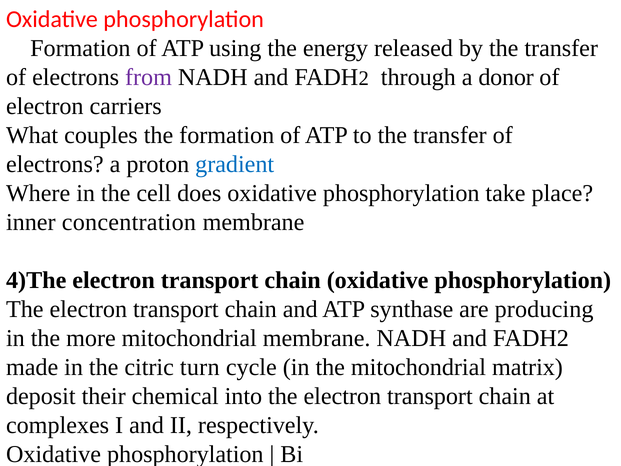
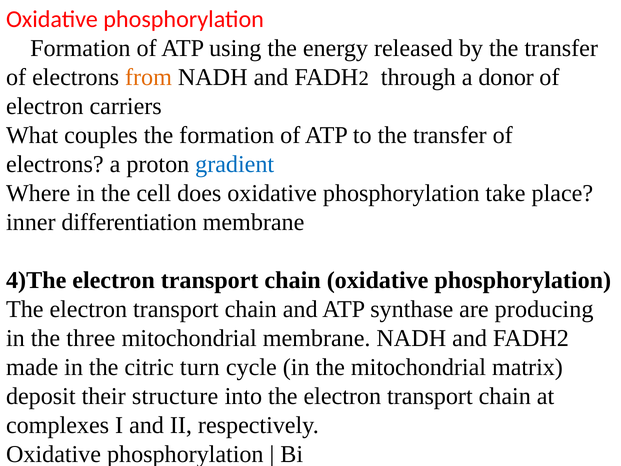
from colour: purple -> orange
concentration: concentration -> differentiation
more: more -> three
chemical: chemical -> structure
